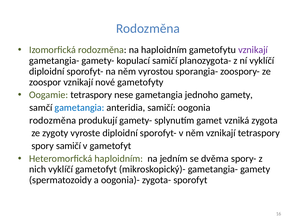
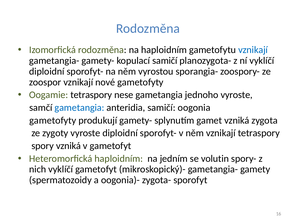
vznikají at (253, 50) colour: purple -> blue
jednoho gamety: gamety -> vyroste
rodozměna at (53, 120): rodozměna -> gametofyty
spory samičí: samičí -> vzniká
dvěma: dvěma -> volutin
